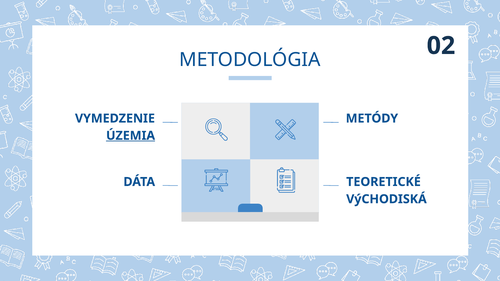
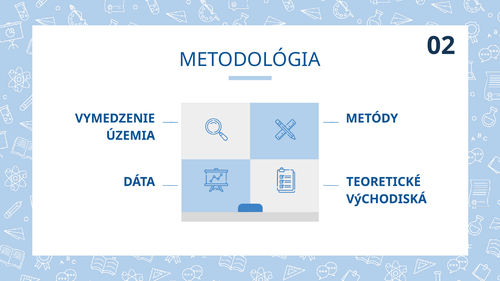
ÚZEMIA underline: present -> none
